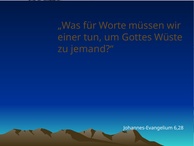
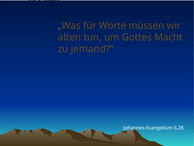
einer: einer -> alten
Wüste: Wüste -> Macht
